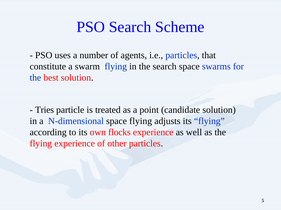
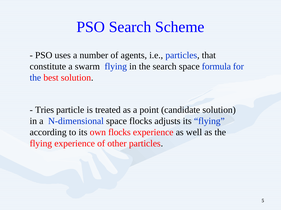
swarms: swarms -> formula
space flying: flying -> flocks
